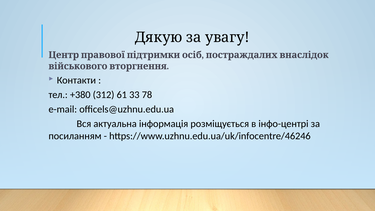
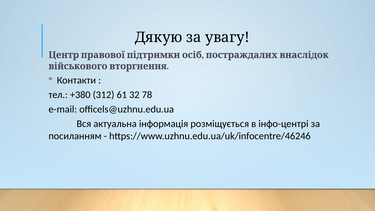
33: 33 -> 32
